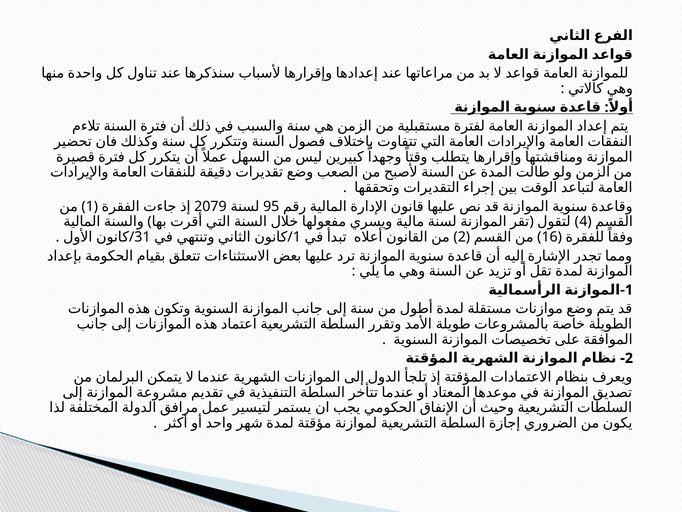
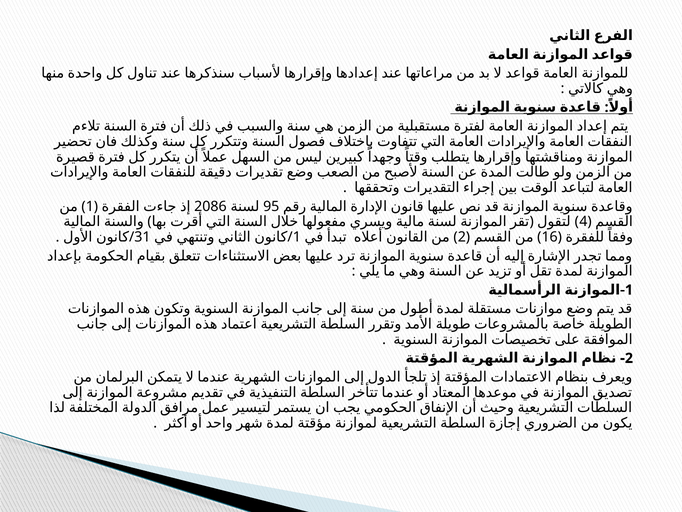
2079: 2079 -> 2086
